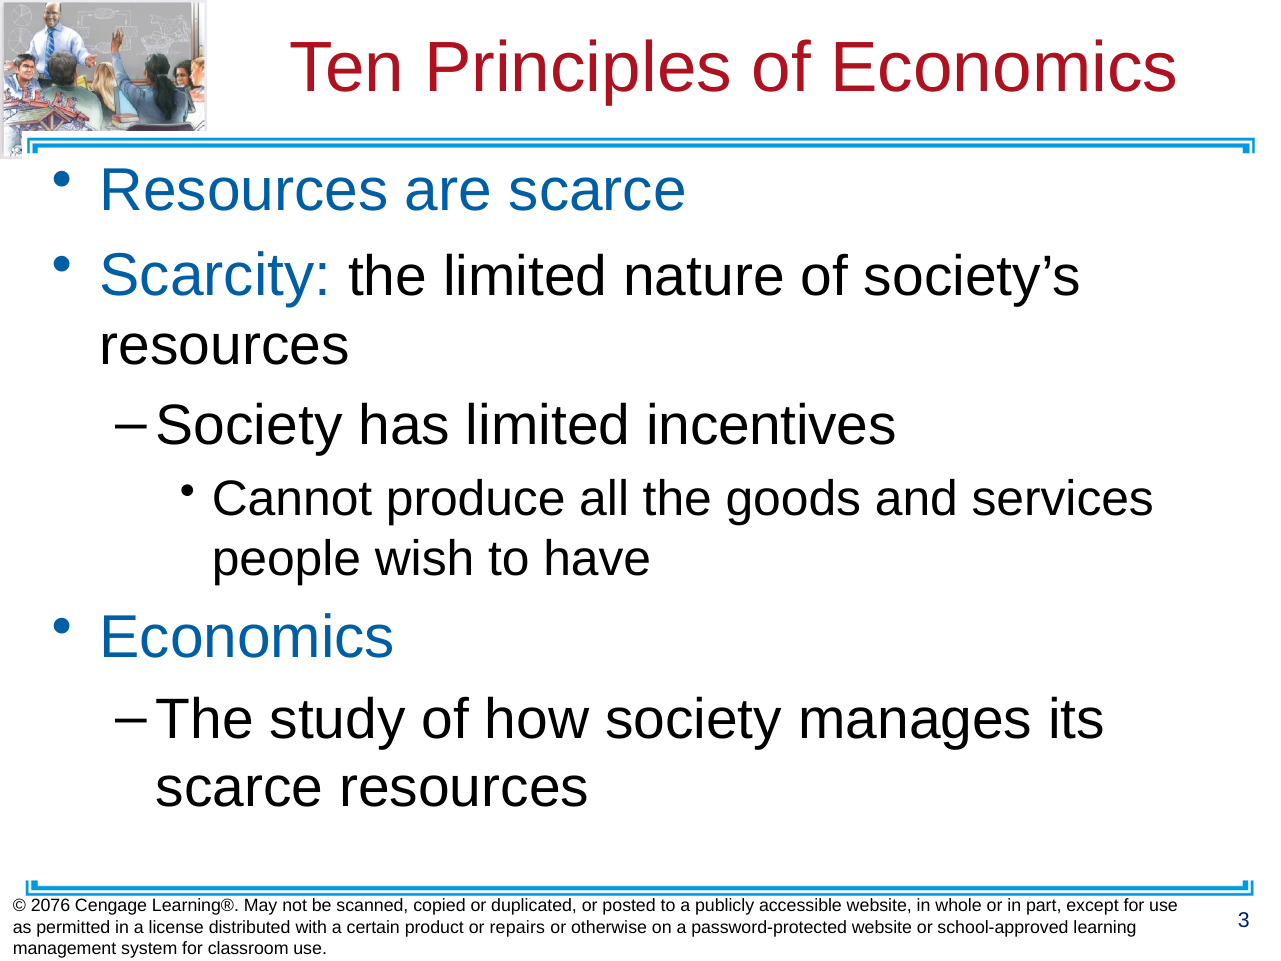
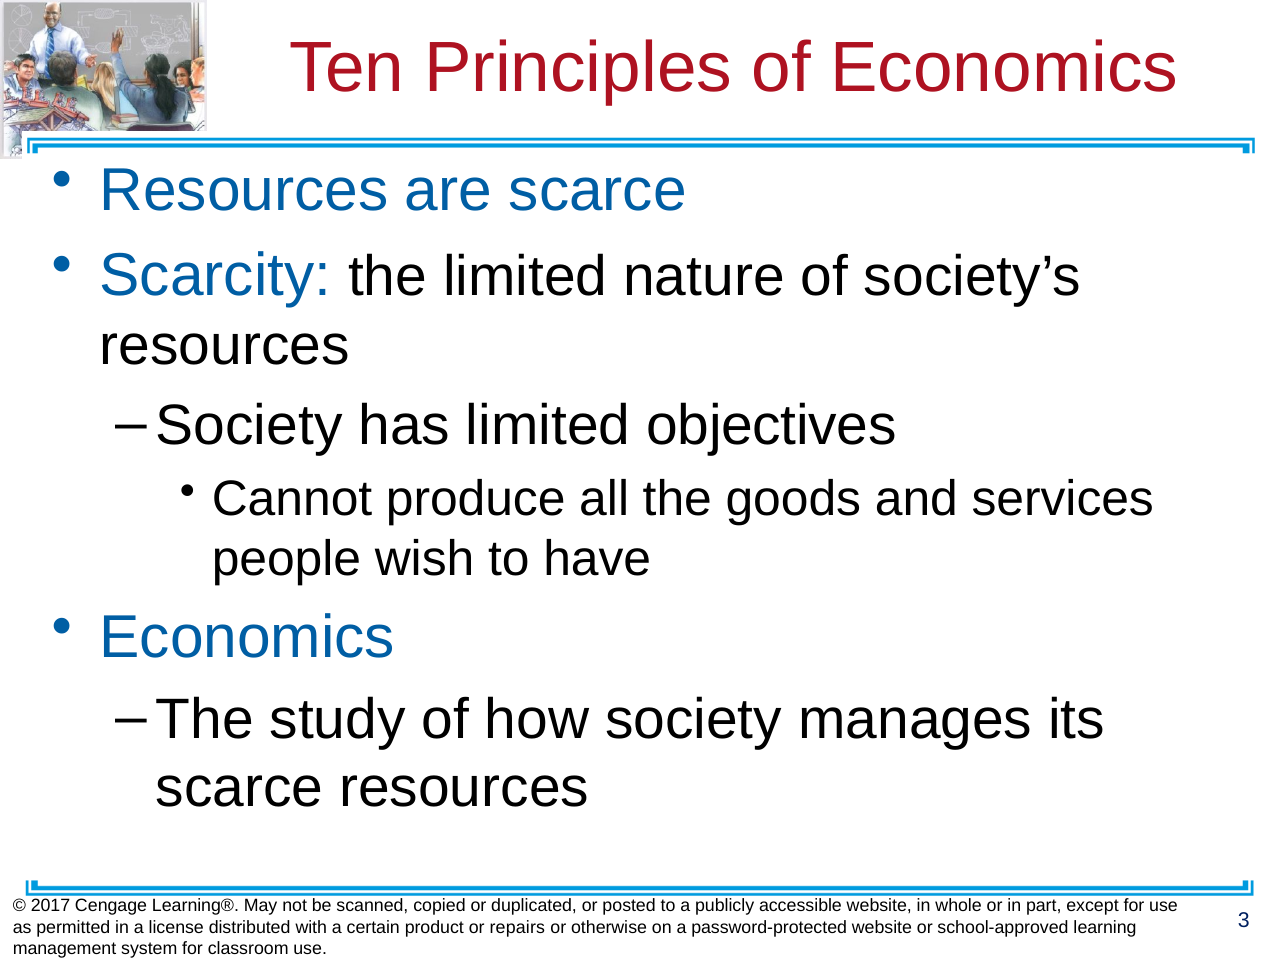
incentives: incentives -> objectives
2076: 2076 -> 2017
